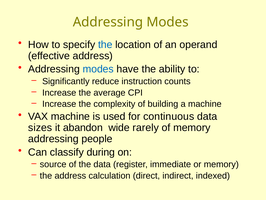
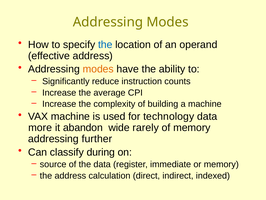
modes at (98, 69) colour: blue -> orange
continuous: continuous -> technology
sizes: sizes -> more
people: people -> further
